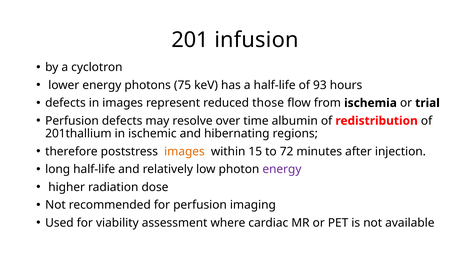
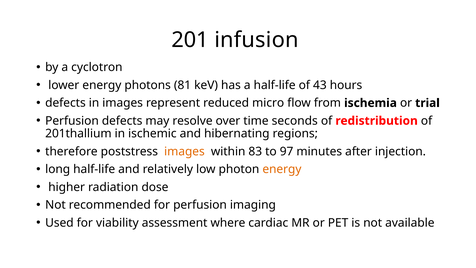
75: 75 -> 81
93: 93 -> 43
those: those -> micro
albumin: albumin -> seconds
15: 15 -> 83
72: 72 -> 97
energy at (282, 169) colour: purple -> orange
